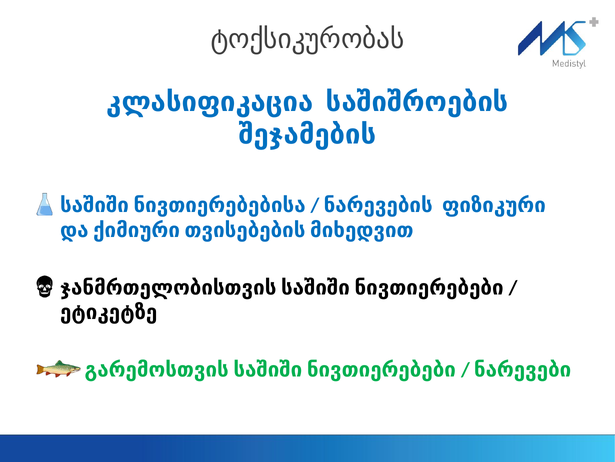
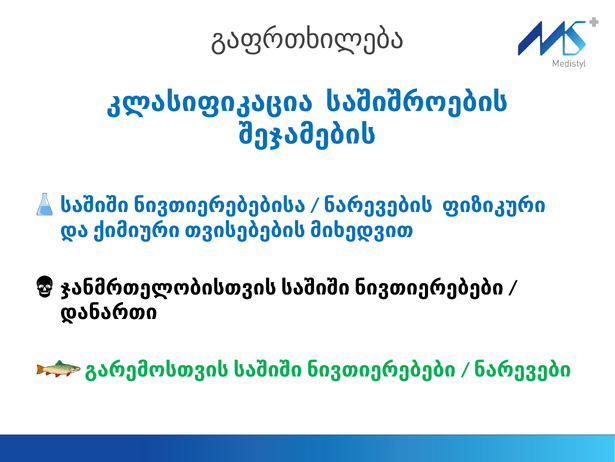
ტოქსიკურობას: ტოქსიკურობას -> გაფრთხილება
ეტიკეტზე: ეტიკეტზე -> დანართი
